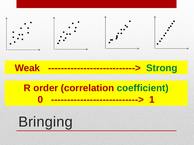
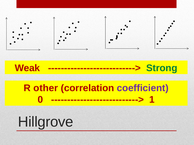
order: order -> other
coefficient colour: green -> purple
Bringing: Bringing -> Hillgrove
